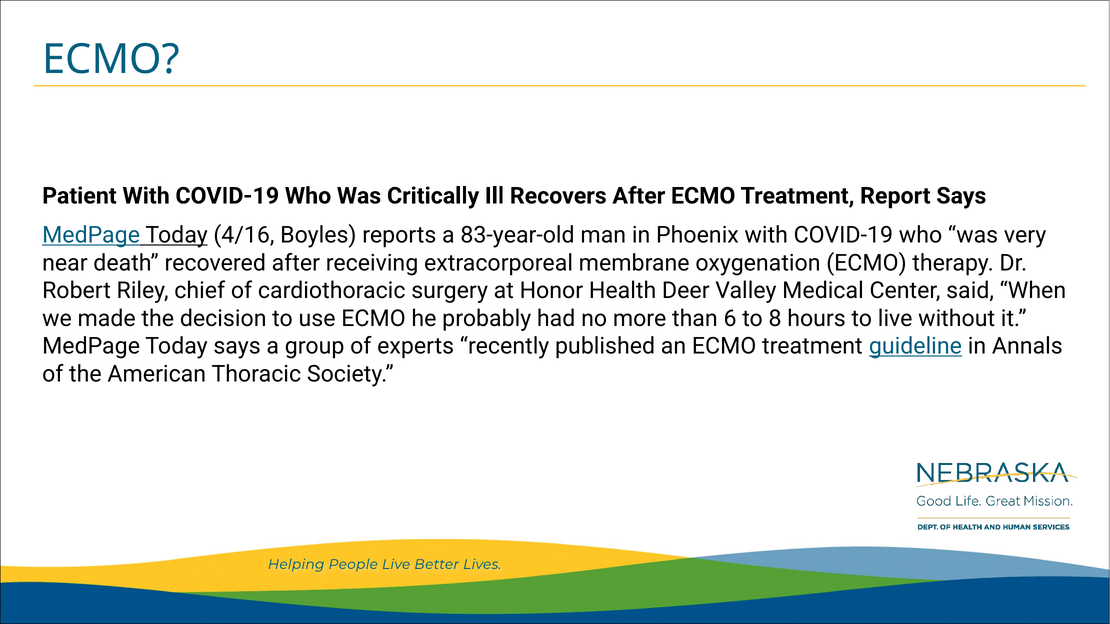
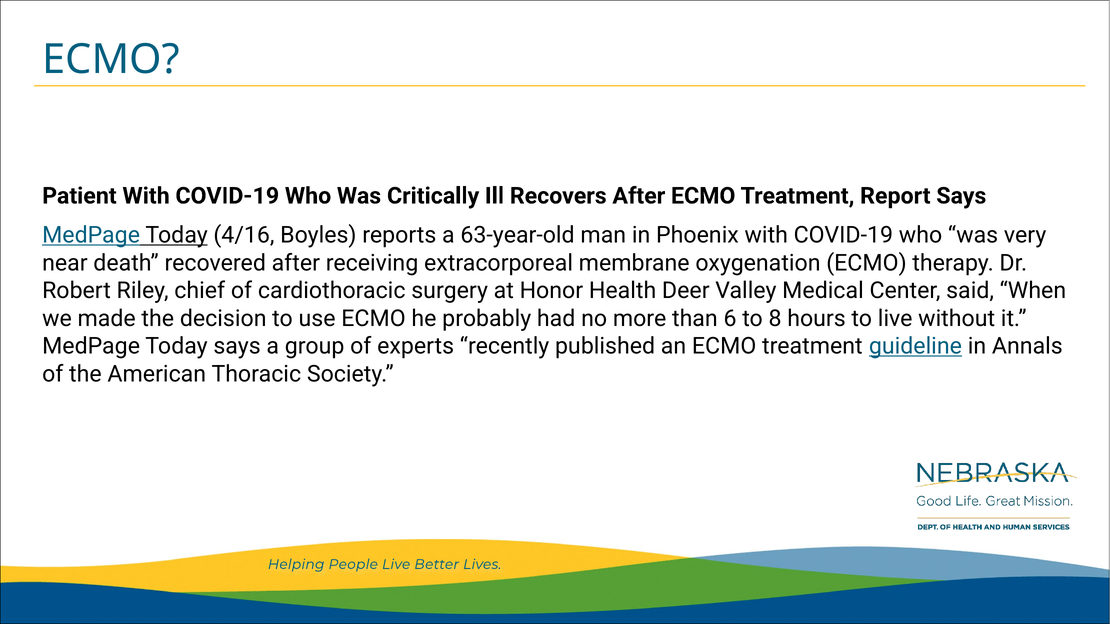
83-year-old: 83-year-old -> 63-year-old
